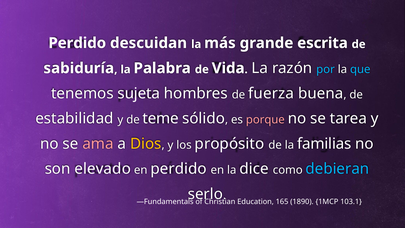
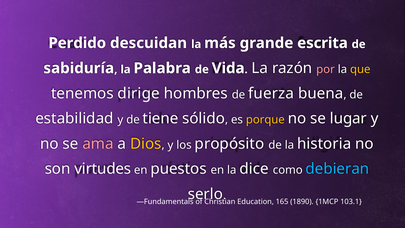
por colour: light blue -> pink
que colour: light blue -> yellow
sujeta: sujeta -> dirige
teme: teme -> tiene
porque colour: pink -> yellow
tarea: tarea -> lugar
familias: familias -> historia
elevado: elevado -> virtudes
en perdido: perdido -> puestos
